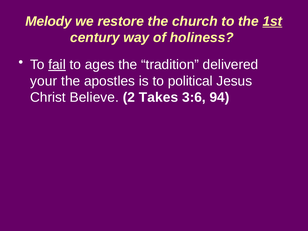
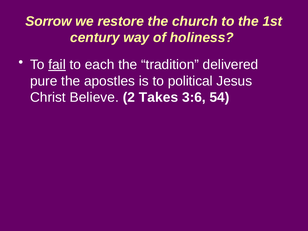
Melody: Melody -> Sorrow
1st underline: present -> none
ages: ages -> each
your: your -> pure
94: 94 -> 54
